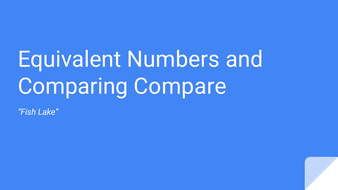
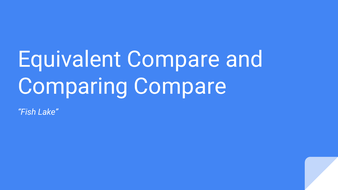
Equivalent Numbers: Numbers -> Compare
